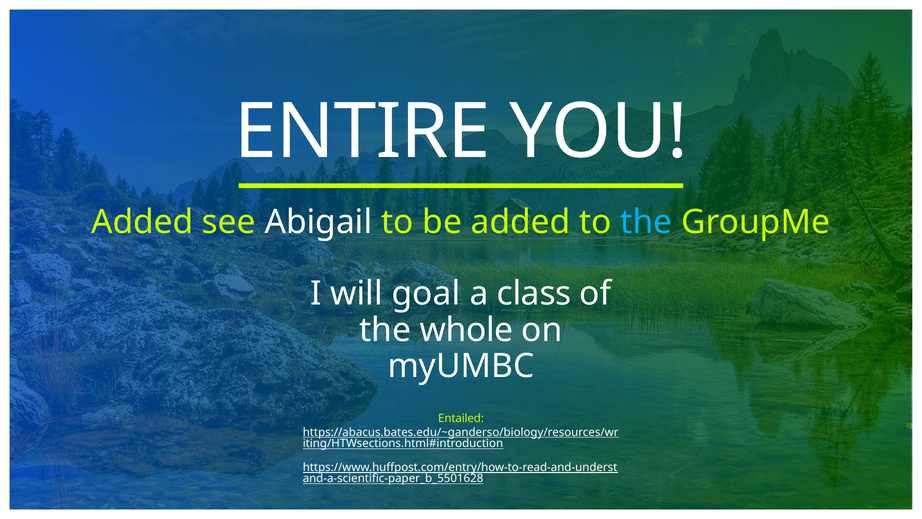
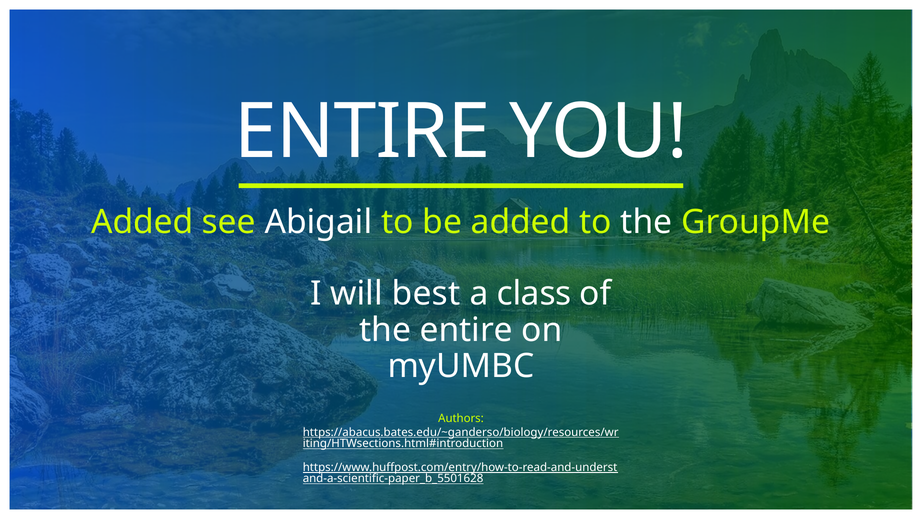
the at (646, 222) colour: light blue -> white
goal: goal -> best
the whole: whole -> entire
Entailed: Entailed -> Authors
